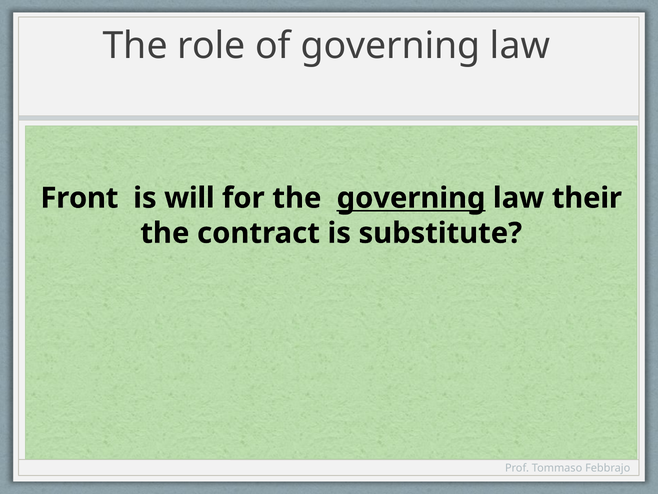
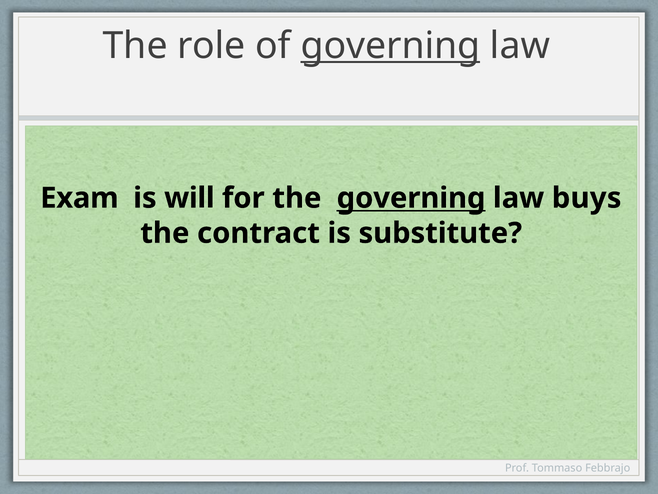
governing at (390, 46) underline: none -> present
Front: Front -> Exam
their: their -> buys
